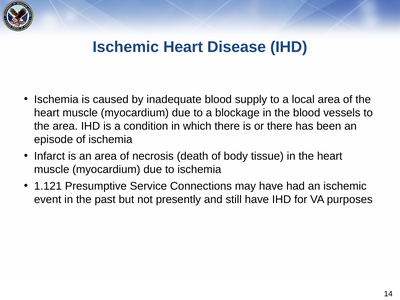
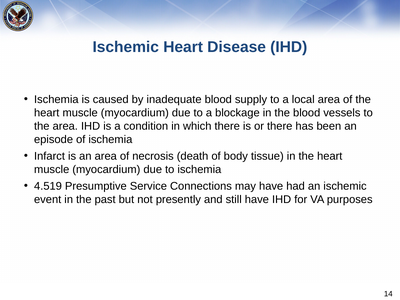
1.121: 1.121 -> 4.519
